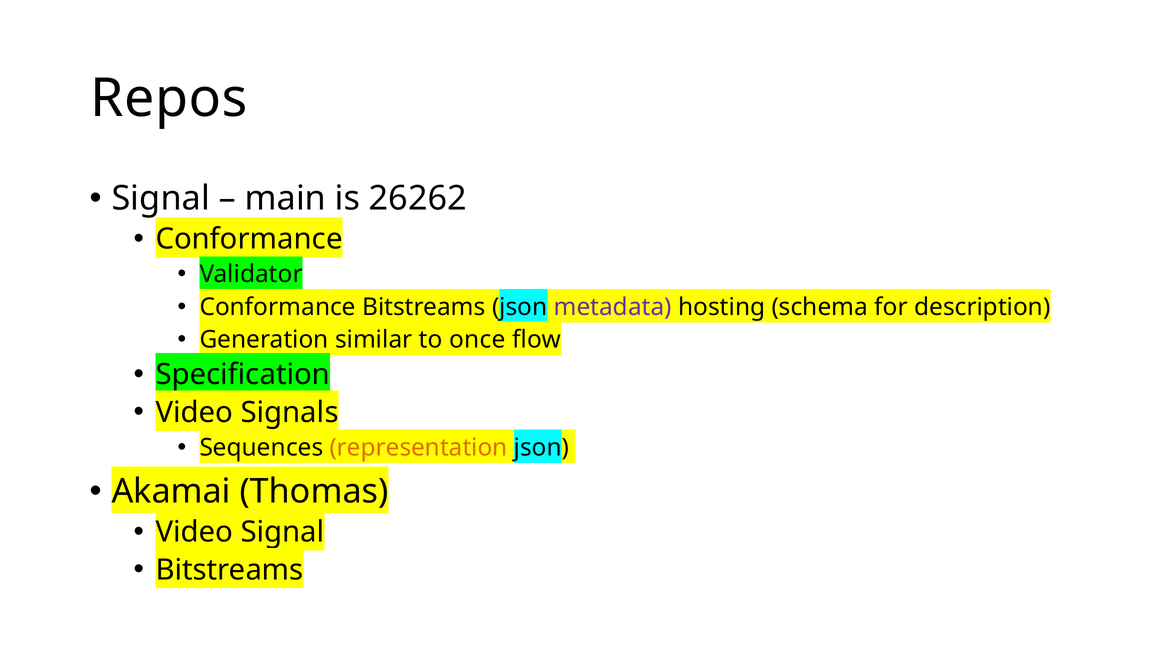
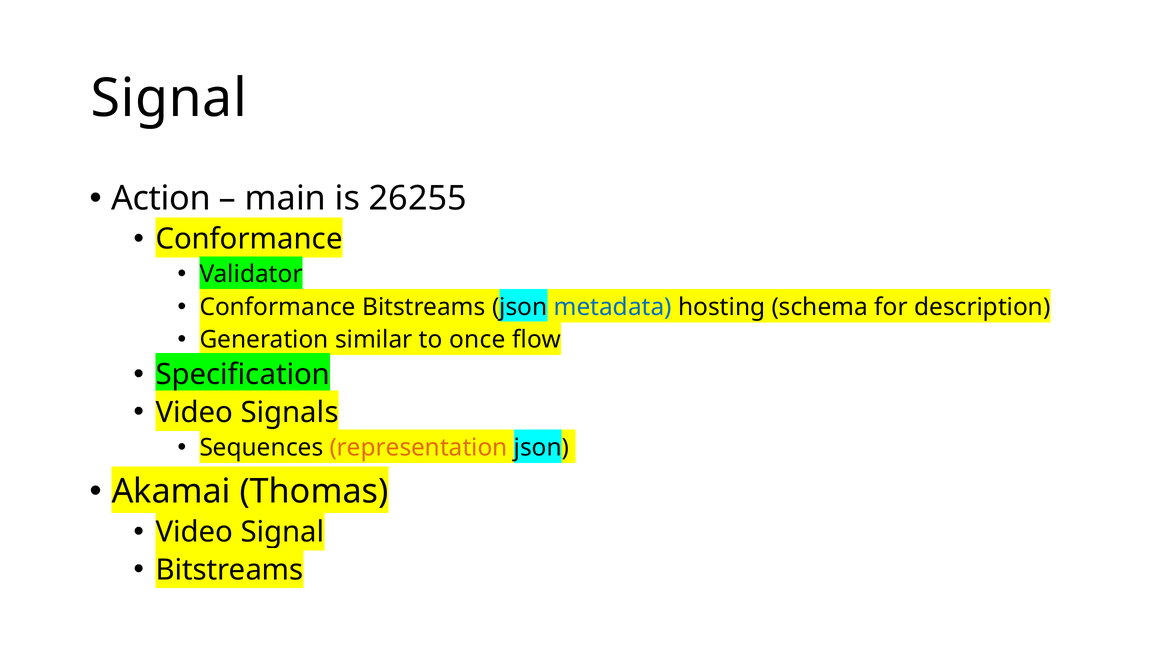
Repos at (169, 99): Repos -> Signal
Signal at (161, 198): Signal -> Action
26262: 26262 -> 26255
metadata colour: purple -> blue
